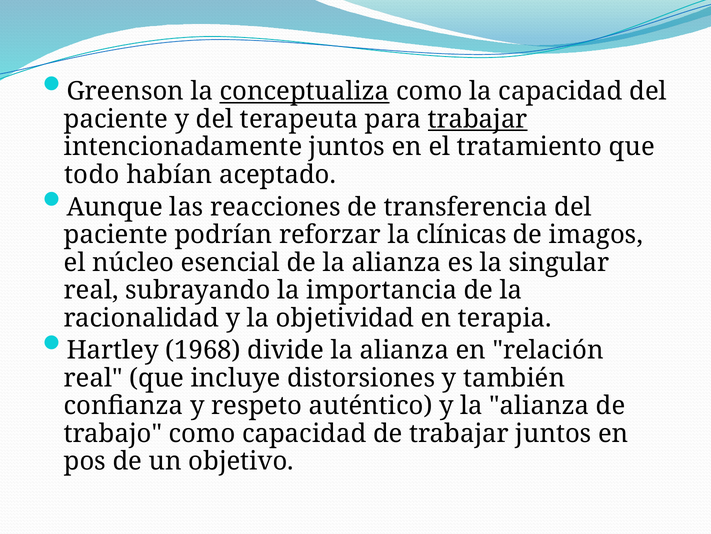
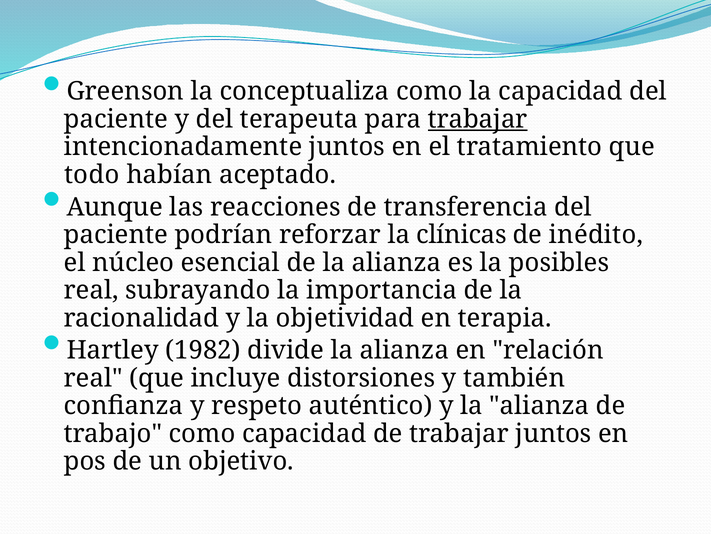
conceptualiza underline: present -> none
imagos: imagos -> inédito
singular: singular -> posibles
1968: 1968 -> 1982
